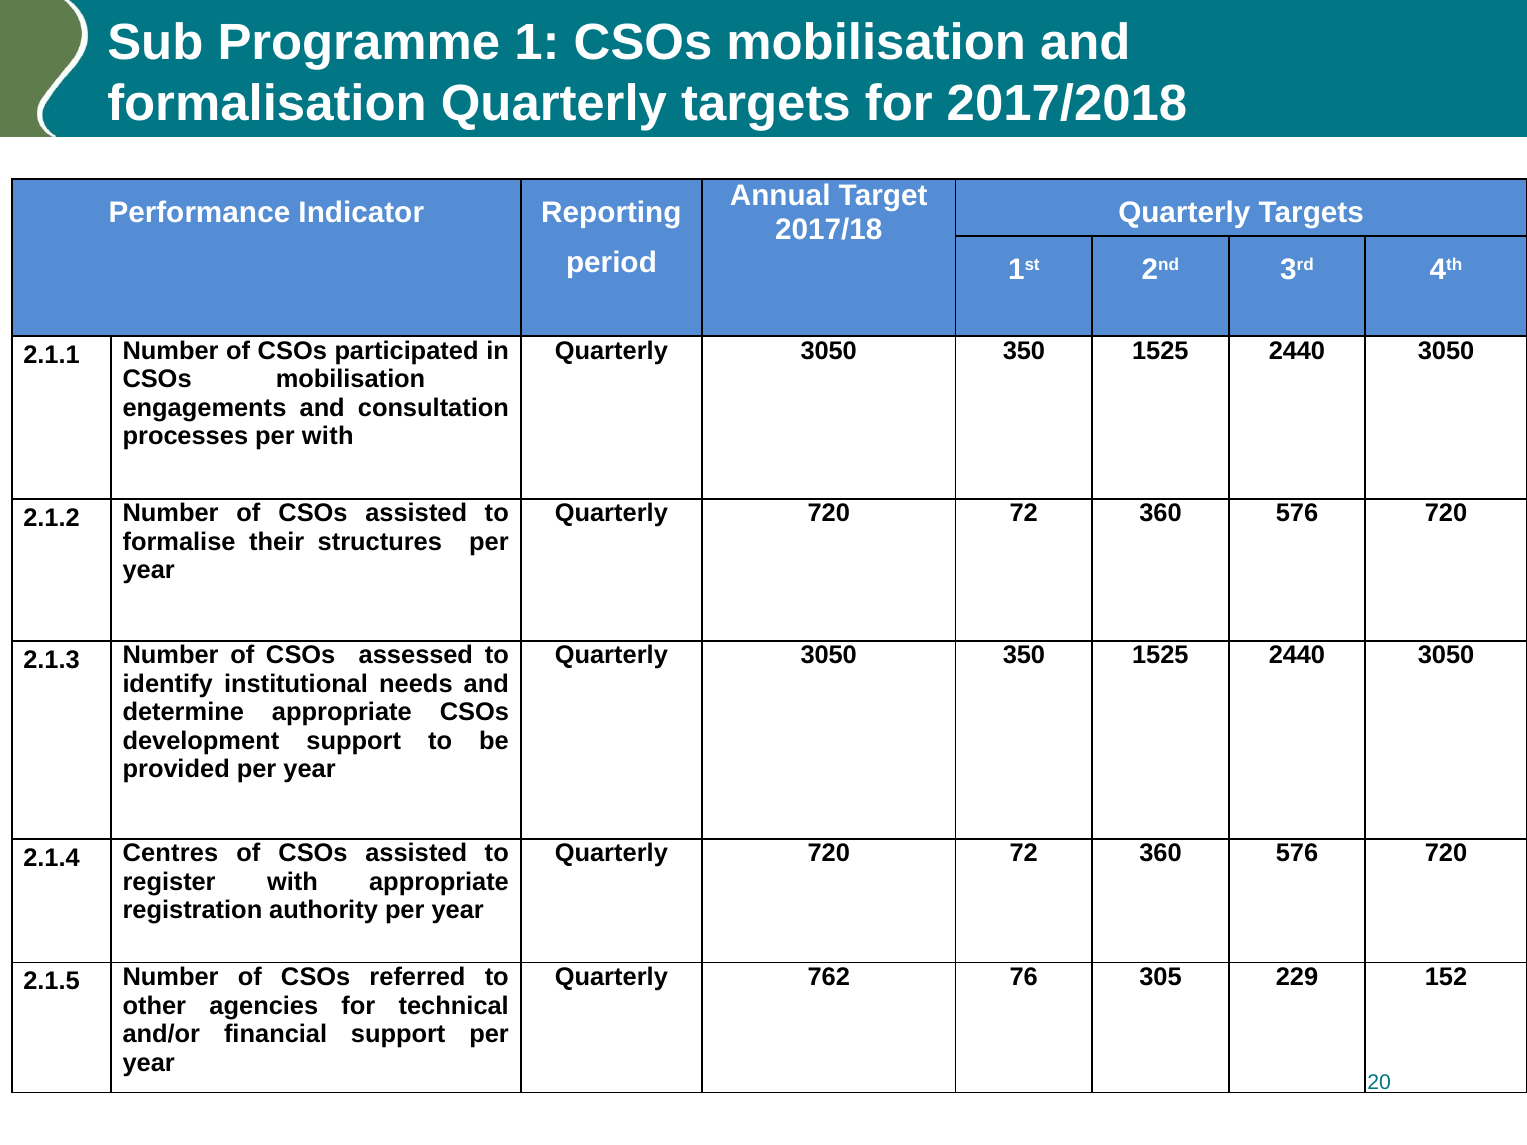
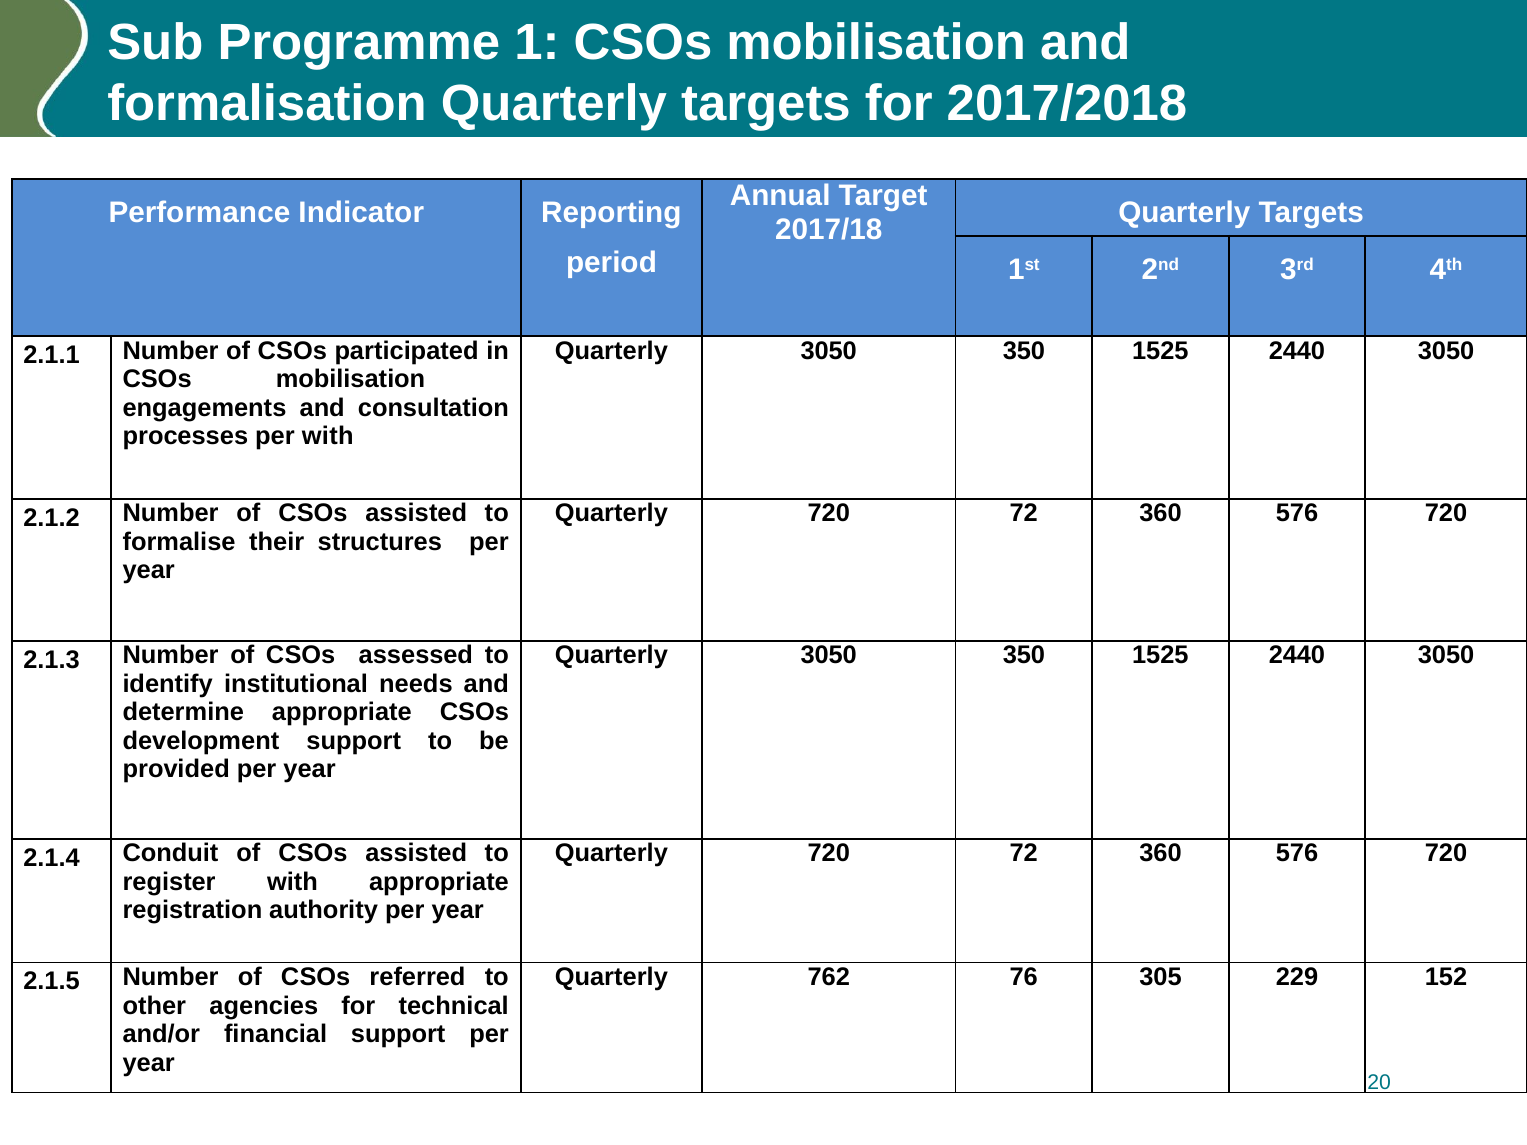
Centres: Centres -> Conduit
